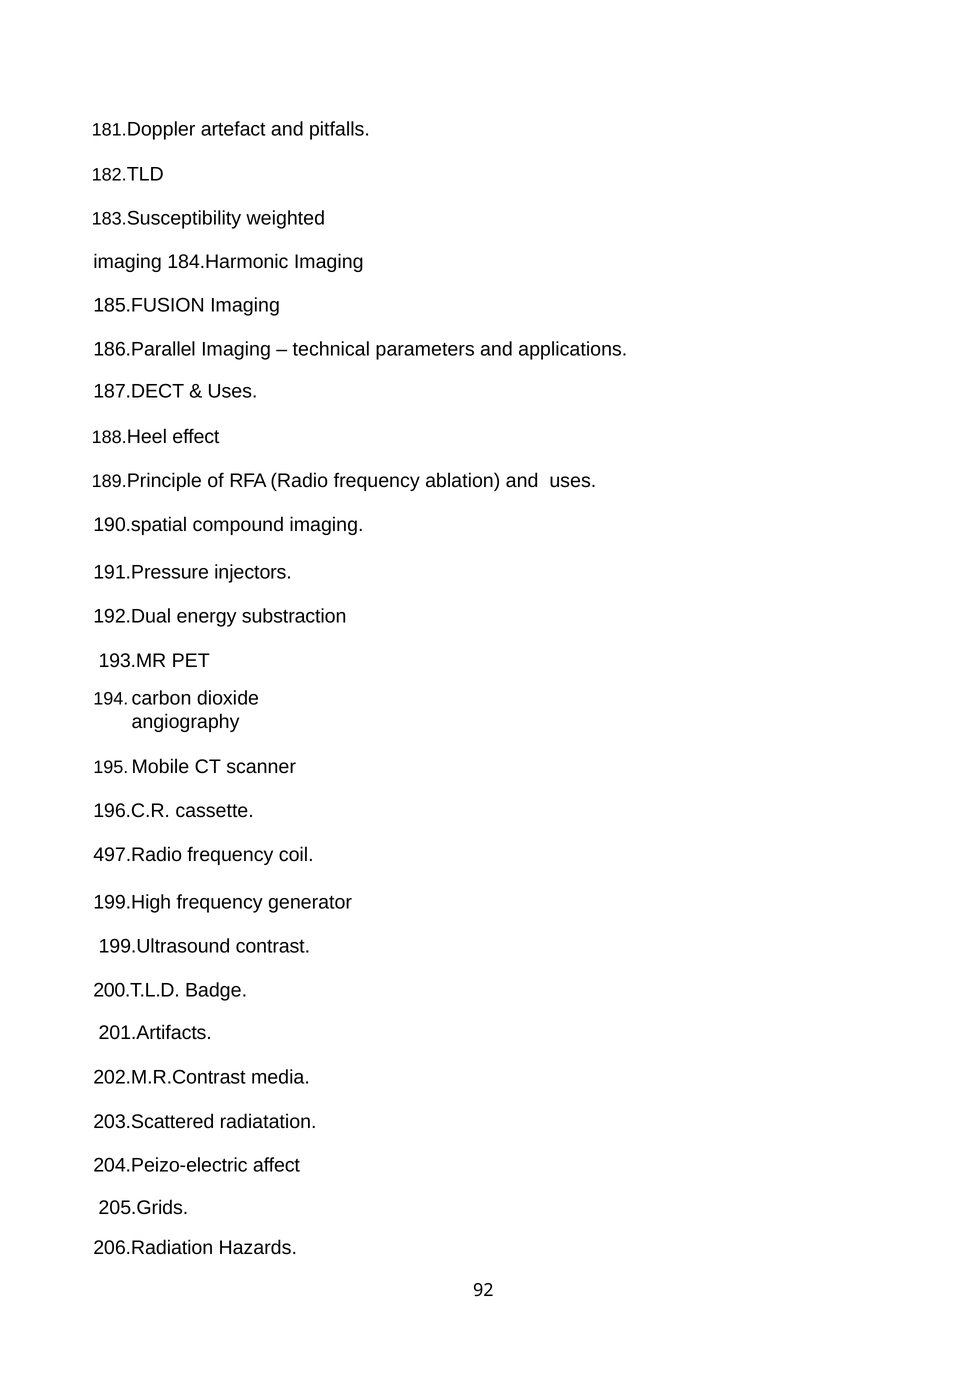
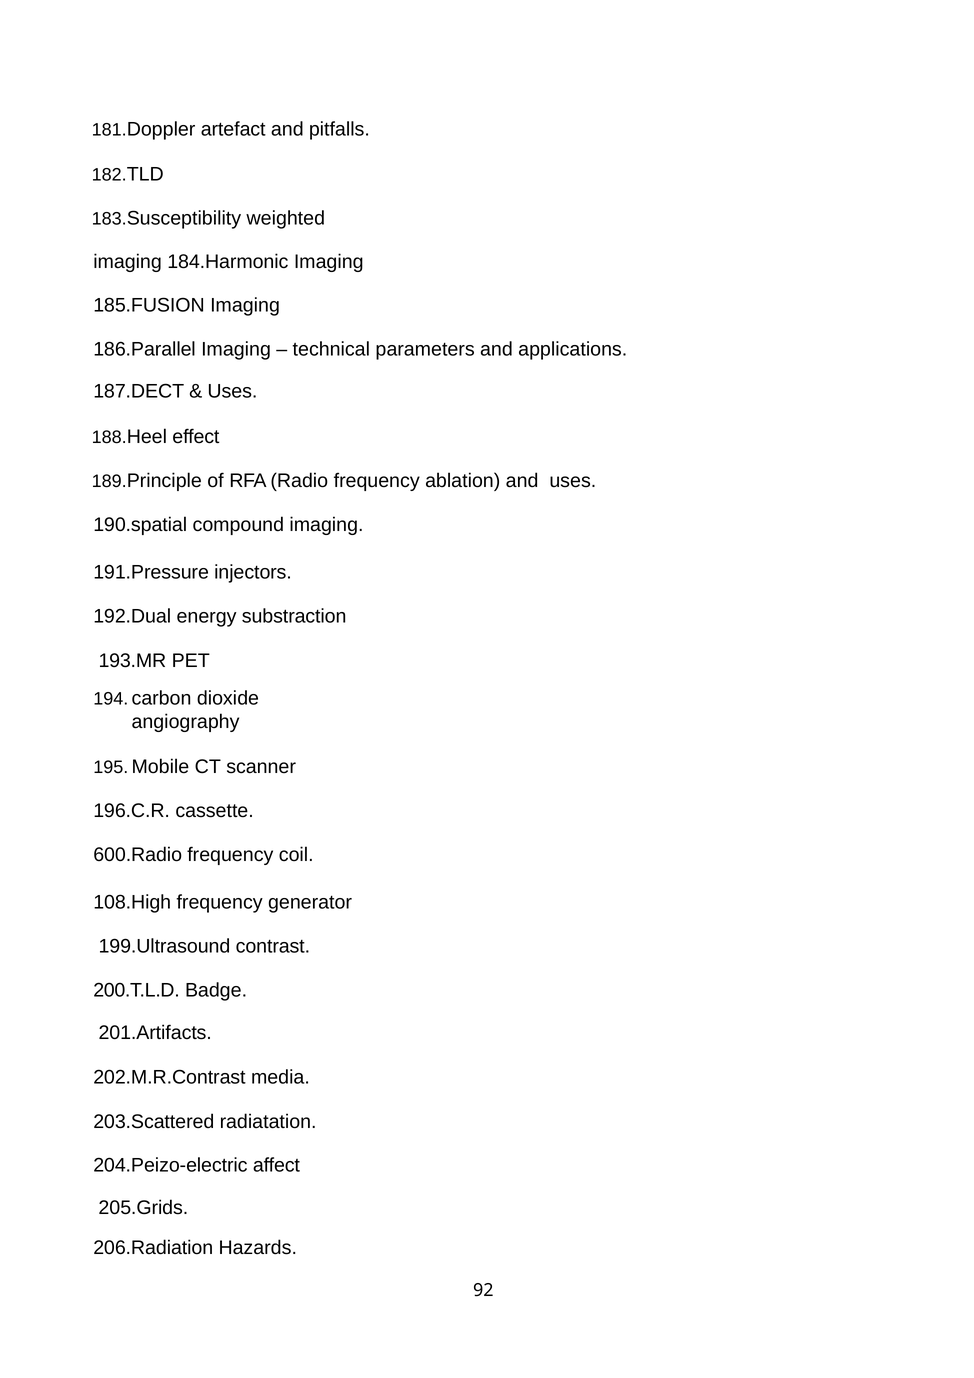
497.Radio: 497.Radio -> 600.Radio
199.High: 199.High -> 108.High
